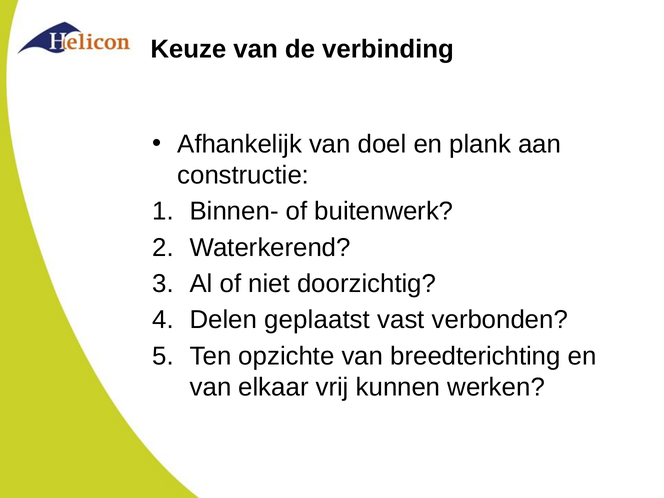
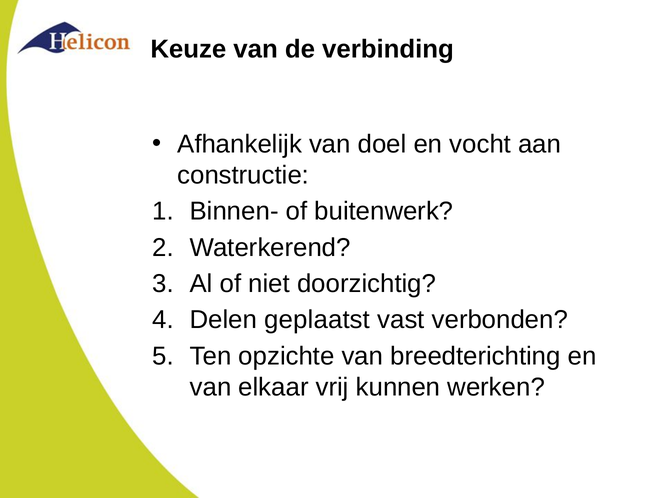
plank: plank -> vocht
